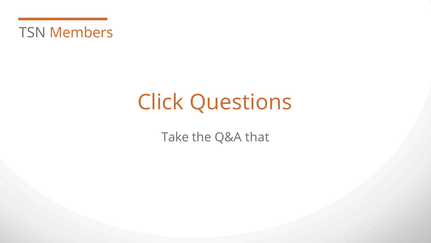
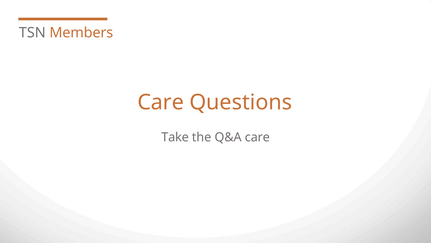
Click at (161, 102): Click -> Care
Q&A that: that -> care
